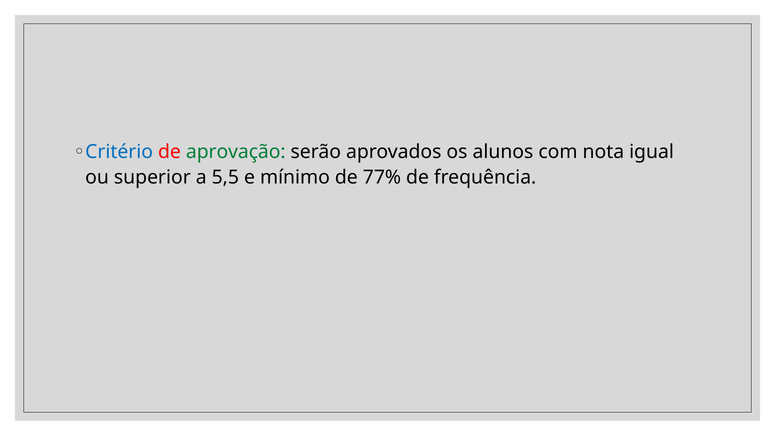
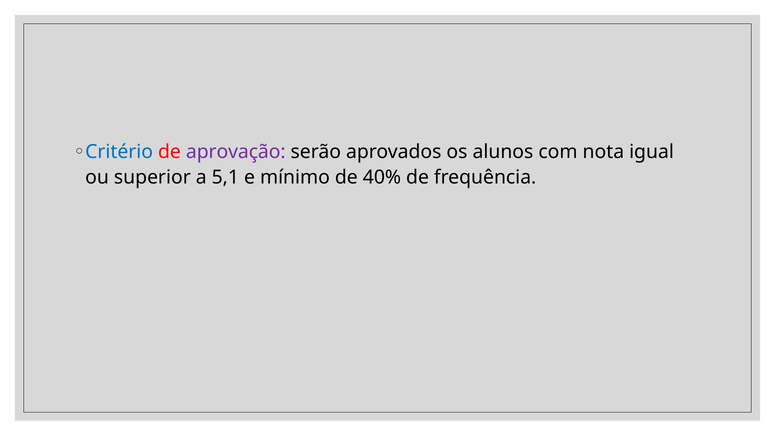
aprovação colour: green -> purple
5,5: 5,5 -> 5,1
77%: 77% -> 40%
